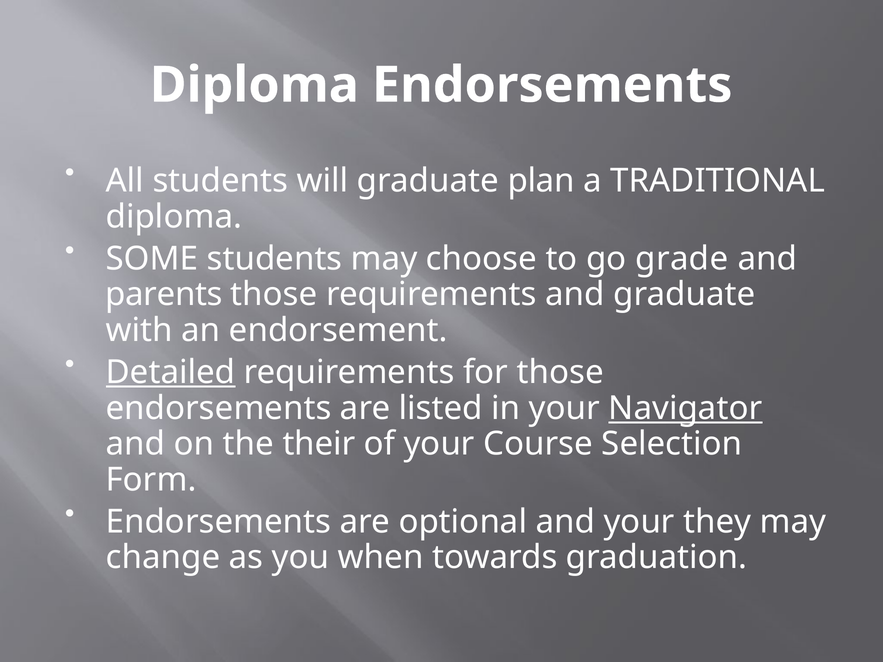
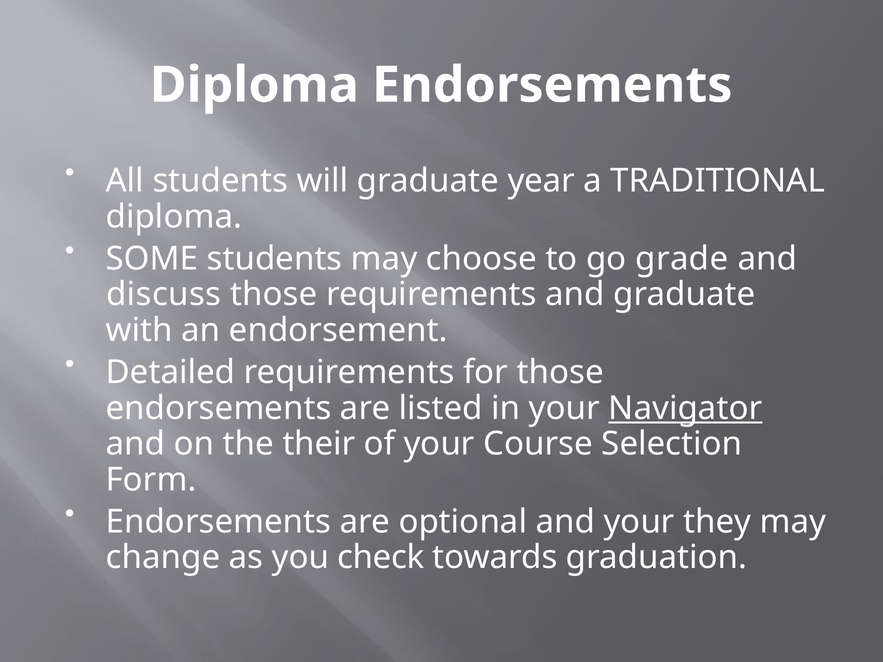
plan: plan -> year
parents: parents -> discuss
Detailed underline: present -> none
when: when -> check
